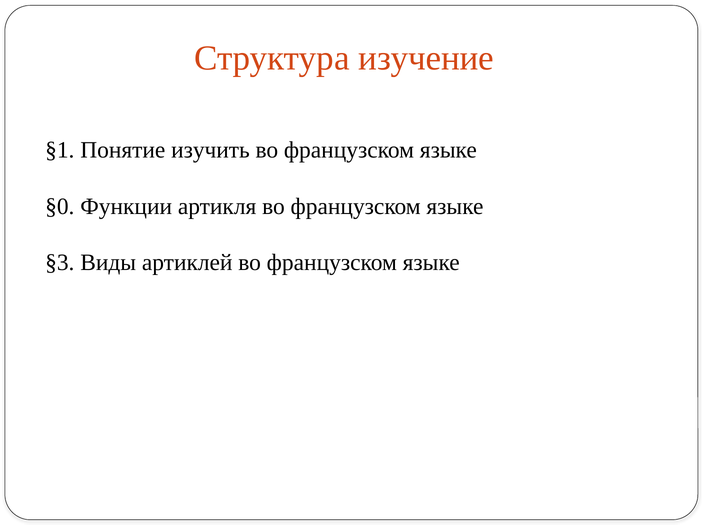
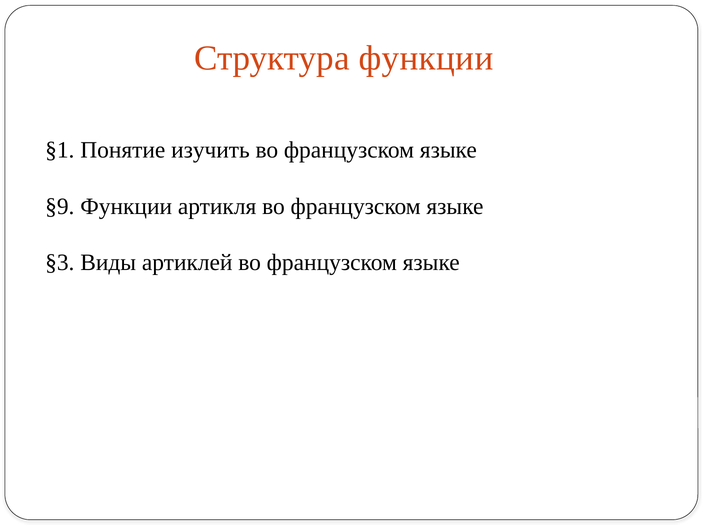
Структура изучение: изучение -> функции
§0: §0 -> §9
